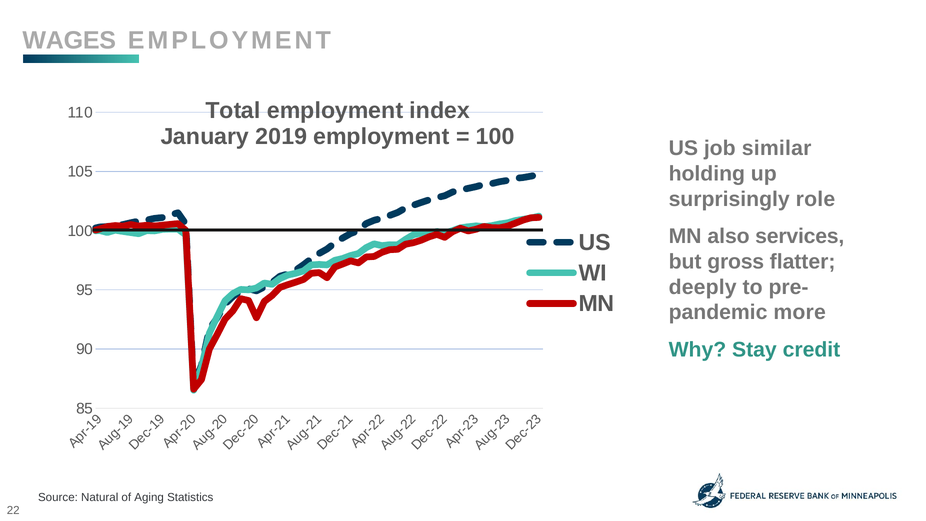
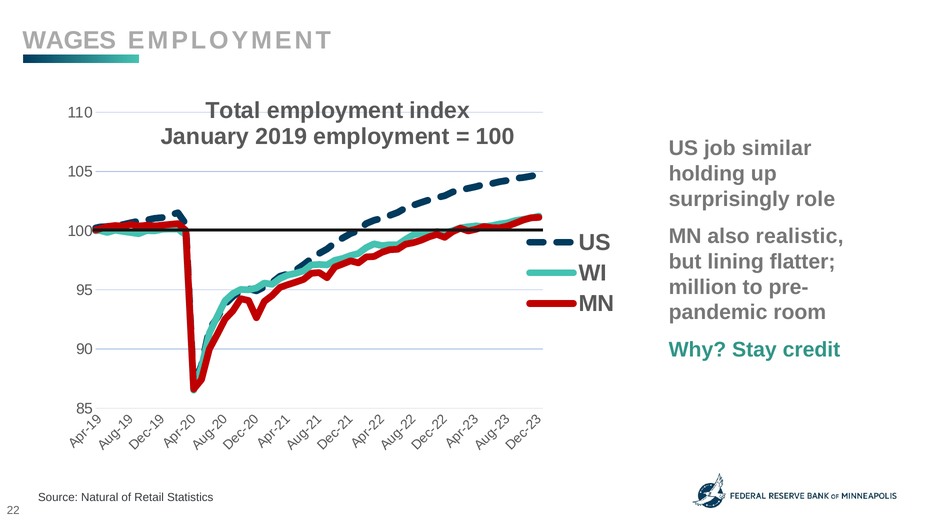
services: services -> realistic
gross: gross -> lining
deeply: deeply -> million
more: more -> room
Aging: Aging -> Retail
